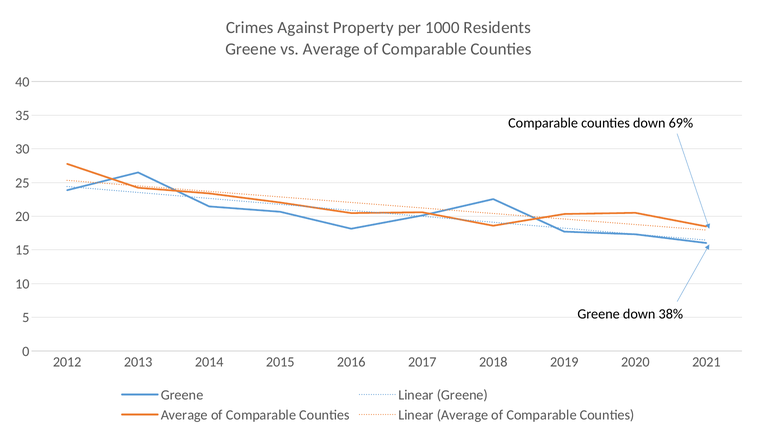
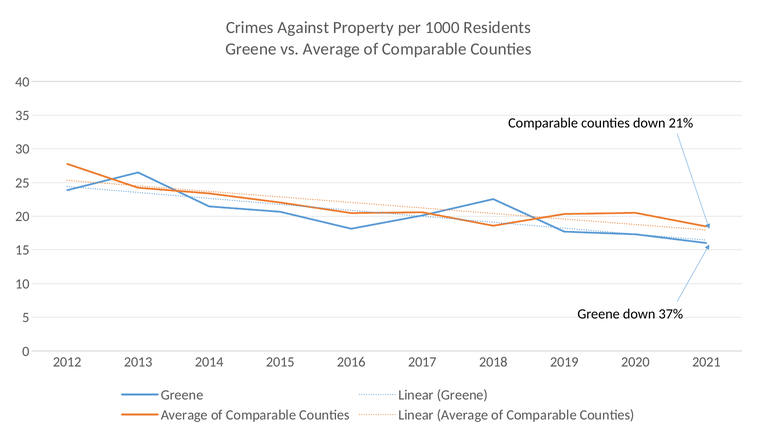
69%: 69% -> 21%
38%: 38% -> 37%
